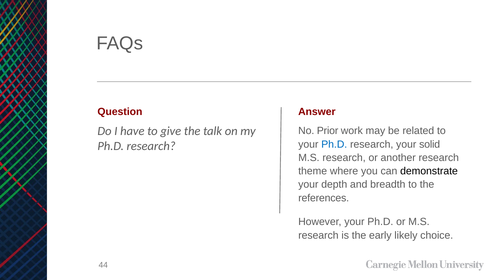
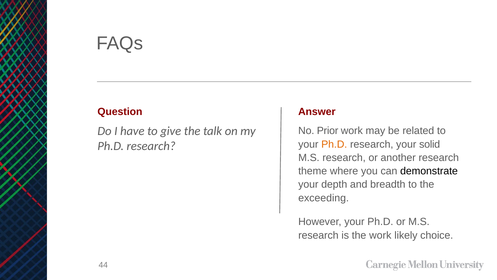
Ph.D at (334, 144) colour: blue -> orange
references: references -> exceeding
the early: early -> work
